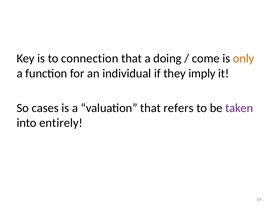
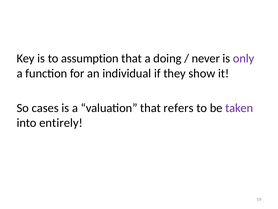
connection: connection -> assumption
come: come -> never
only colour: orange -> purple
imply: imply -> show
